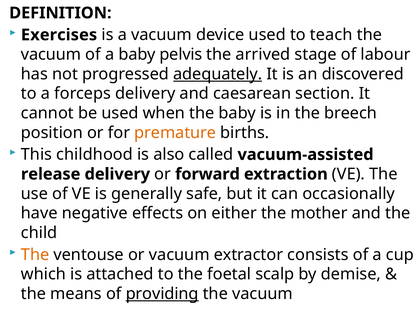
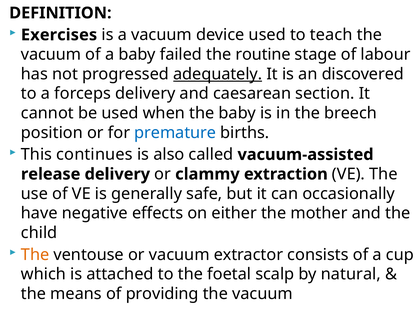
pelvis: pelvis -> failed
arrived: arrived -> routine
premature colour: orange -> blue
childhood: childhood -> continues
forward: forward -> clammy
demise: demise -> natural
providing underline: present -> none
